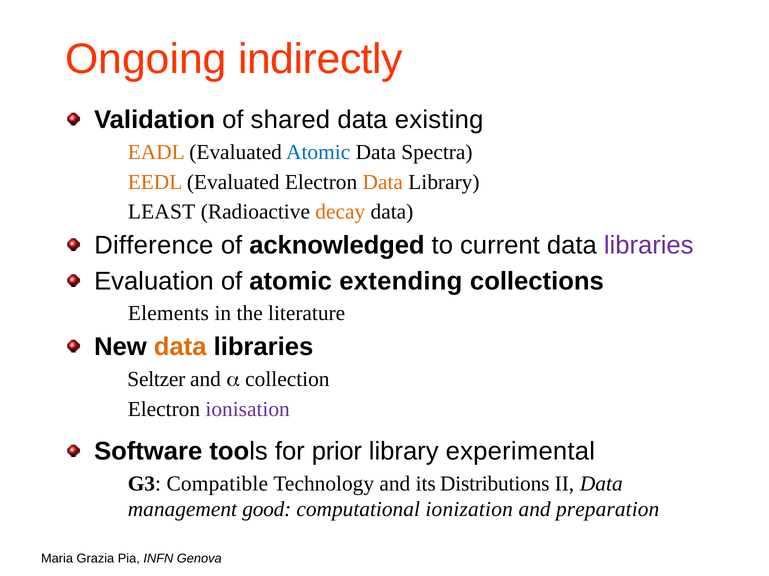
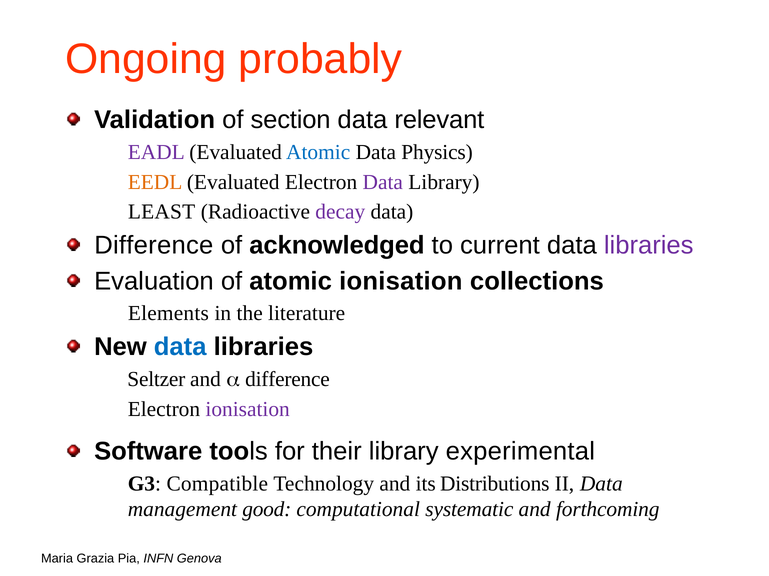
indirectly: indirectly -> probably
shared: shared -> section
existing: existing -> relevant
EADL colour: orange -> purple
Spectra: Spectra -> Physics
Data at (383, 182) colour: orange -> purple
decay colour: orange -> purple
atomic extending: extending -> ionisation
data at (180, 347) colour: orange -> blue
a collection: collection -> difference
prior: prior -> their
ionization: ionization -> systematic
preparation: preparation -> forthcoming
